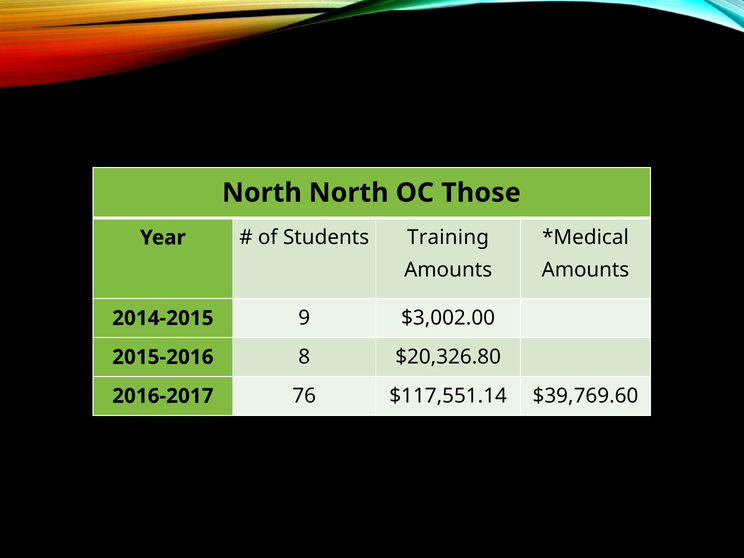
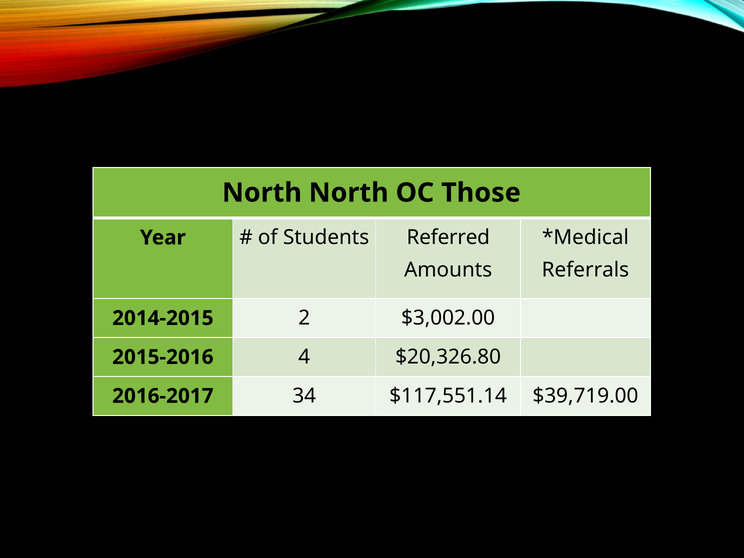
Training: Training -> Referred
Amounts at (585, 270): Amounts -> Referrals
9: 9 -> 2
8: 8 -> 4
76: 76 -> 34
$39,769.60: $39,769.60 -> $39,719.00
